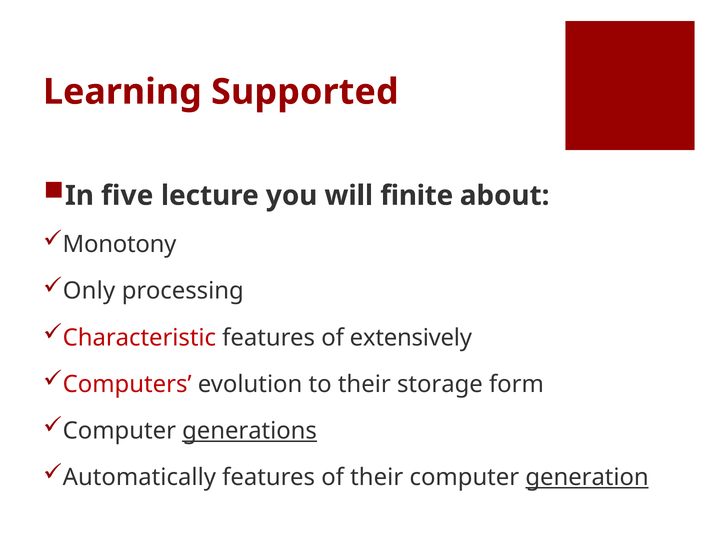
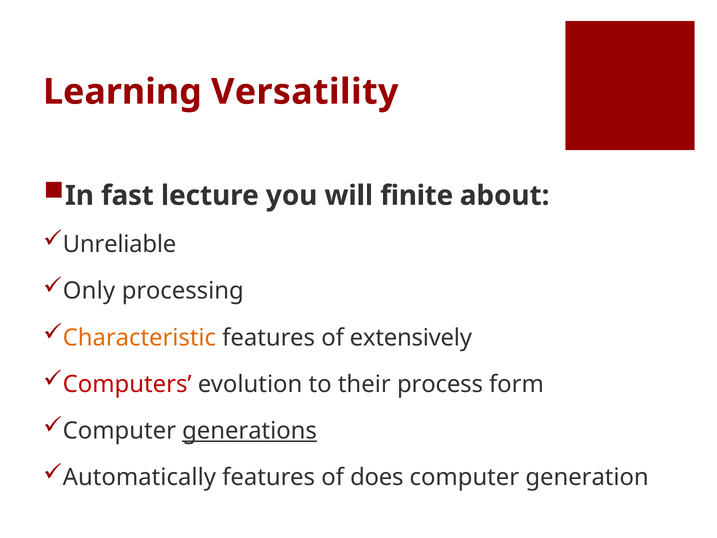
Supported: Supported -> Versatility
five: five -> fast
Monotony: Monotony -> Unreliable
Characteristic colour: red -> orange
storage: storage -> process
of their: their -> does
generation underline: present -> none
